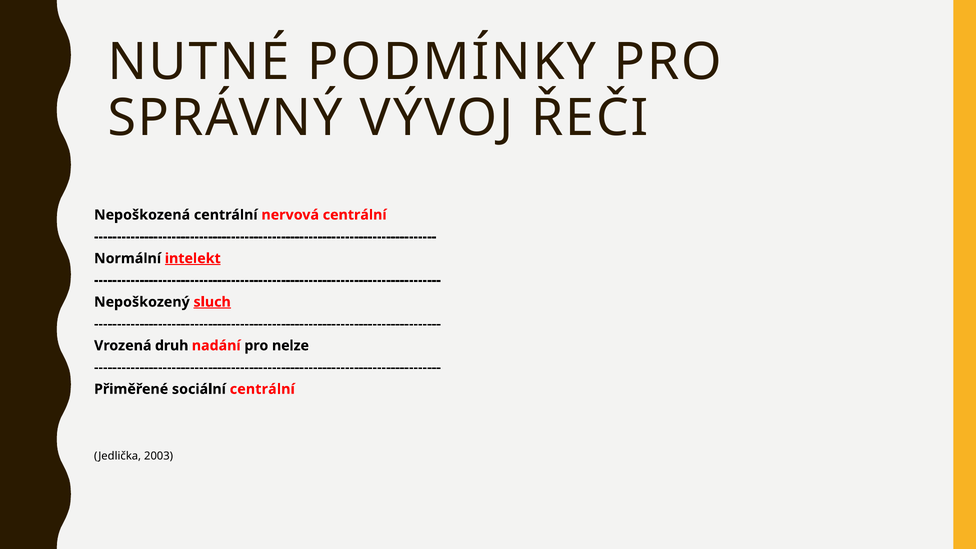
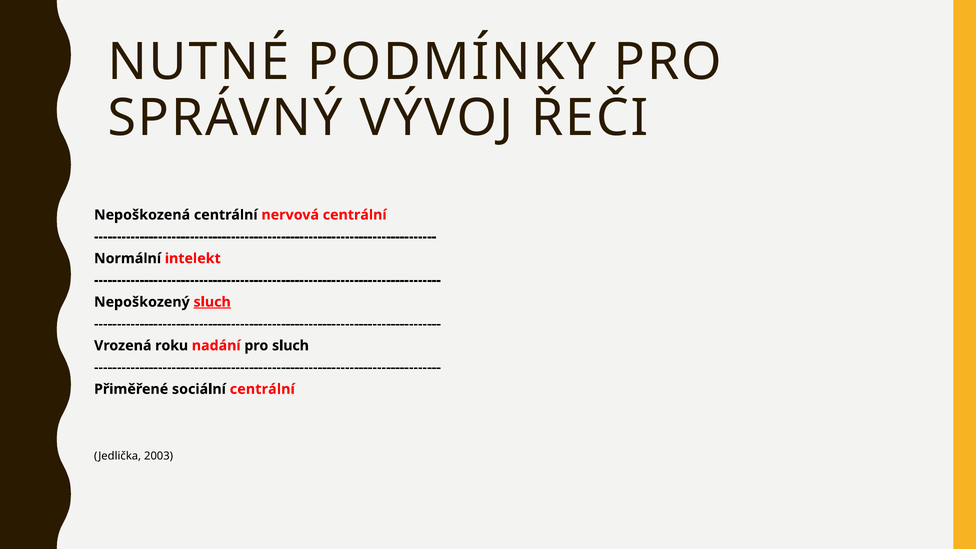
intelekt underline: present -> none
druh: druh -> roku
pro nelze: nelze -> sluch
